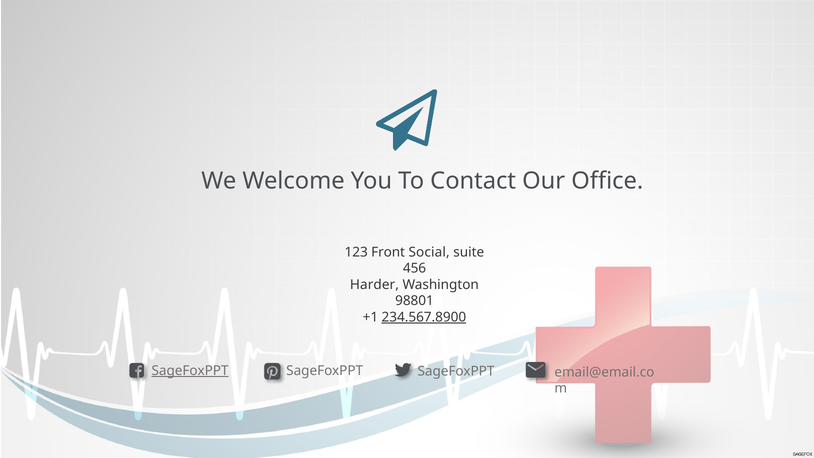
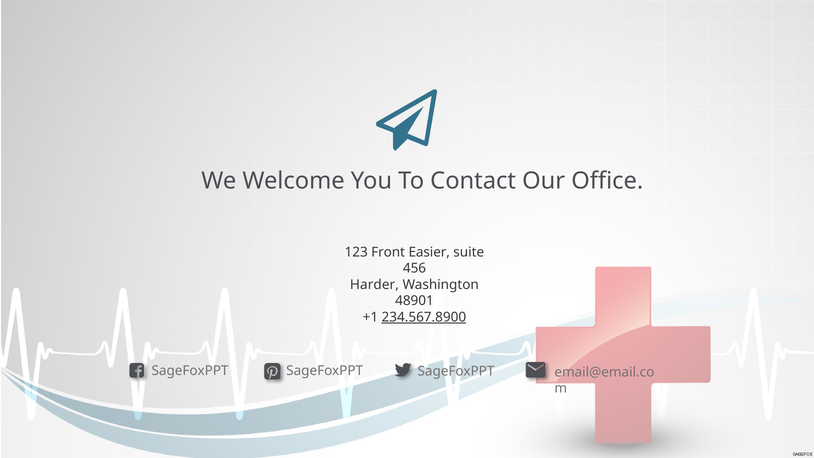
Social: Social -> Easier
98801: 98801 -> 48901
SageFoxPPT at (190, 371) underline: present -> none
